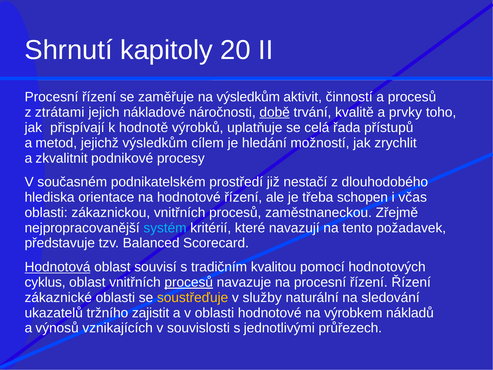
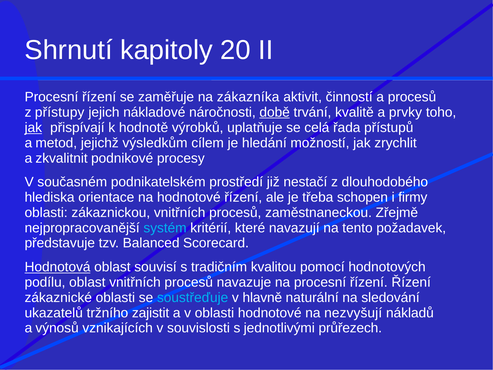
na výsledkům: výsledkům -> zákazníka
ztrátami: ztrátami -> přístupy
jak at (33, 128) underline: none -> present
včas: včas -> firmy
cyklus: cyklus -> podílu
procesů at (189, 282) underline: present -> none
soustřeďuje colour: yellow -> light blue
služby: služby -> hlavně
výrobkem: výrobkem -> nezvyšují
